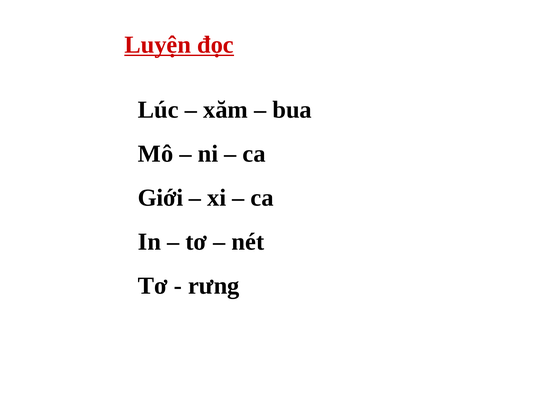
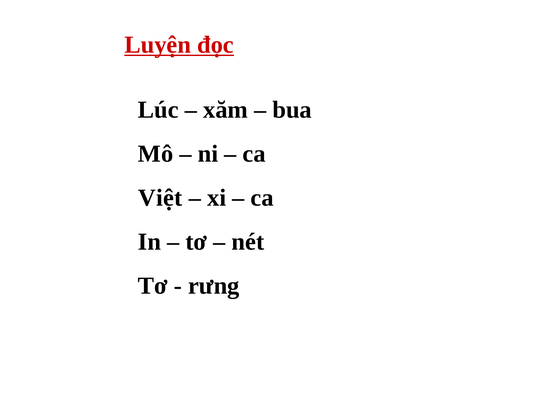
Giới: Giới -> Việt
